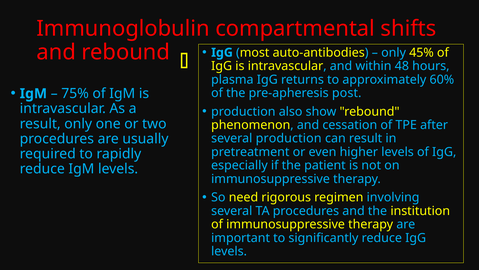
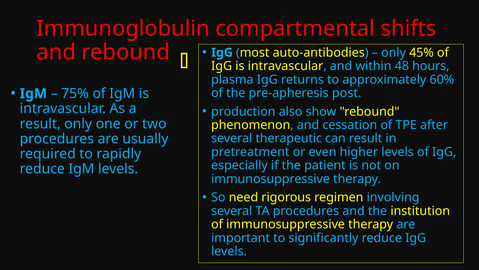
several production: production -> therapeutic
